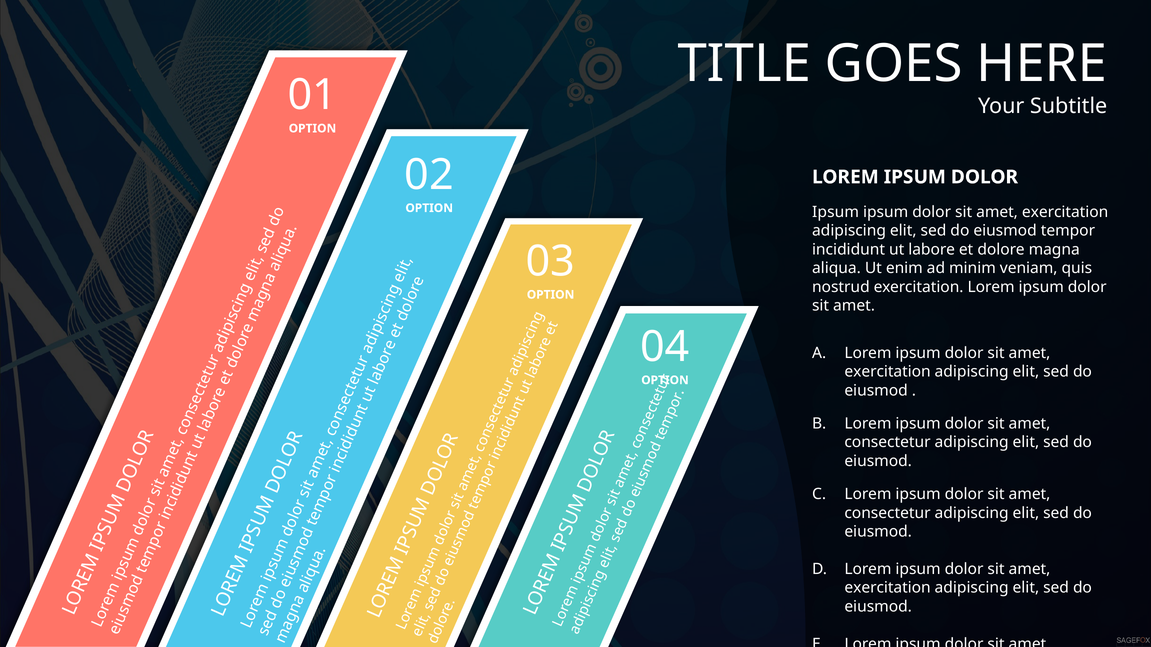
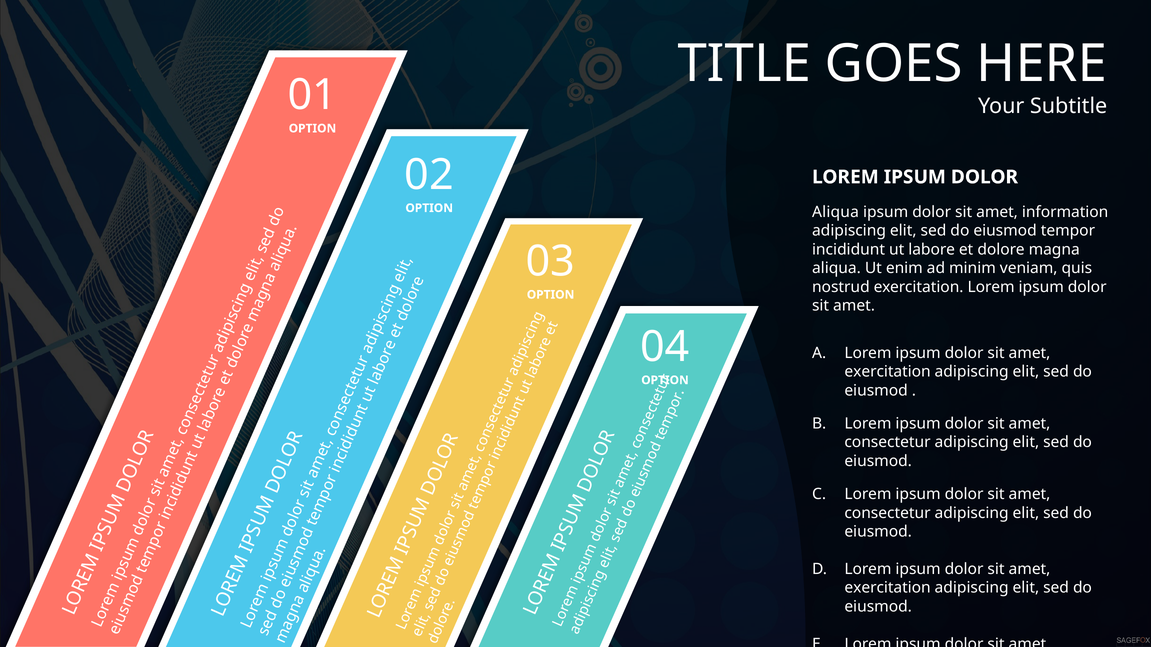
Ipsum at (836, 212): Ipsum -> Aliqua
exercitation at (1065, 212): exercitation -> information
